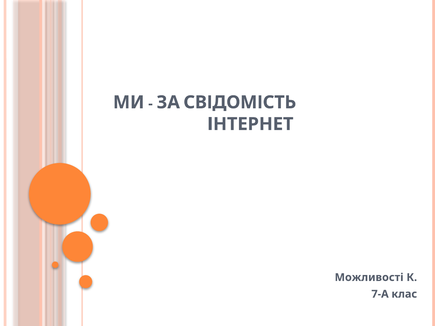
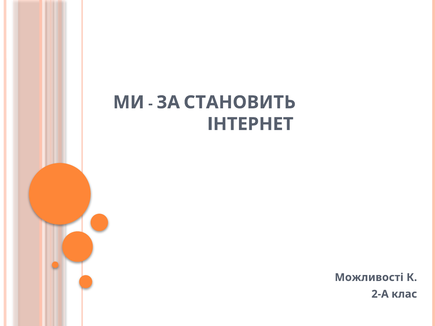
СВІДОМІСТЬ: СВІДОМІСТЬ -> СТАНОВИТЬ
7-А: 7-А -> 2-А
